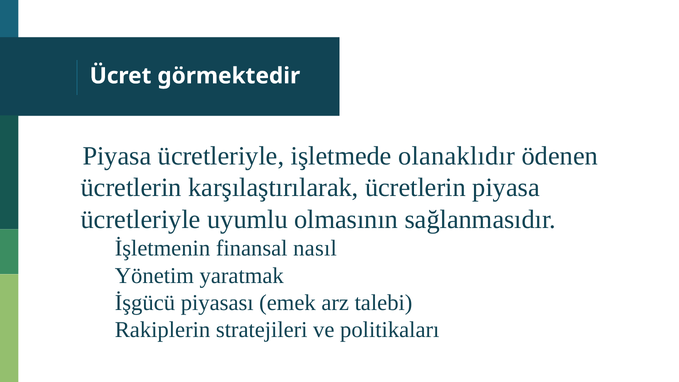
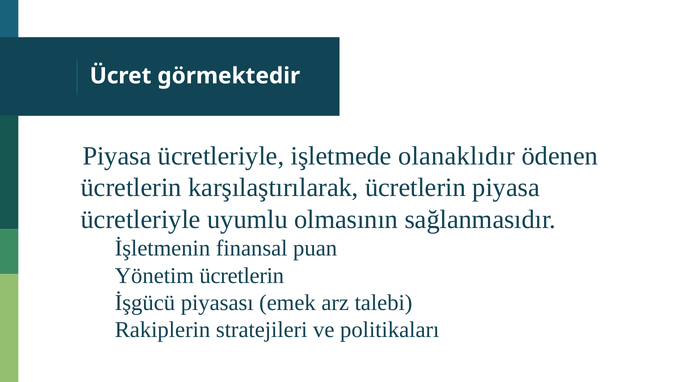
nasıl: nasıl -> puan
yaratmak at (242, 276): yaratmak -> ücretlerin
